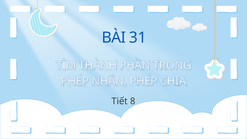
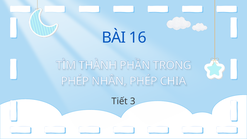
31: 31 -> 16
8: 8 -> 3
